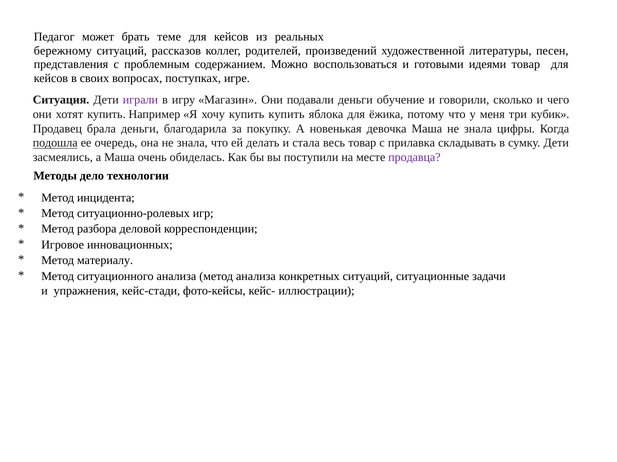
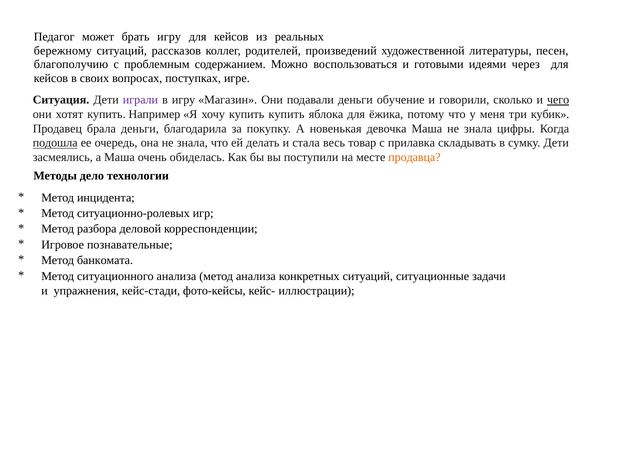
брать теме: теме -> игру
представления: представления -> благополучию
идеями товар: товар -> через
чего underline: none -> present
продавца colour: purple -> orange
инновационных: инновационных -> познавательные
материалу: материалу -> банкомата
